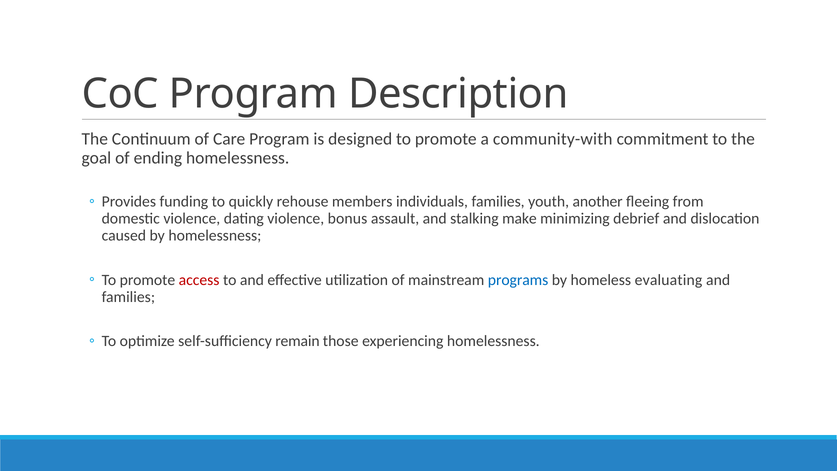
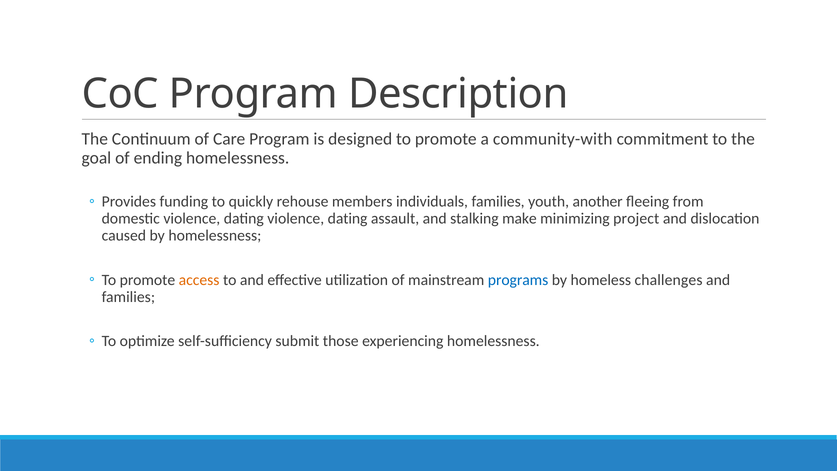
dating violence bonus: bonus -> dating
debrief: debrief -> project
access colour: red -> orange
evaluating: evaluating -> challenges
remain: remain -> submit
